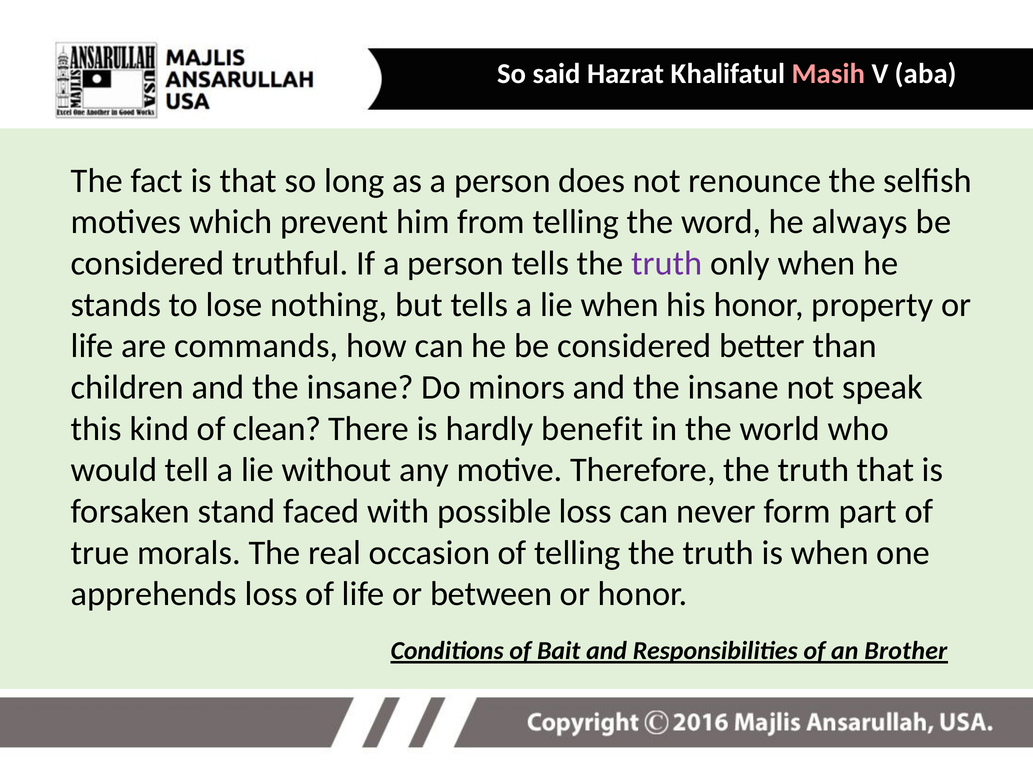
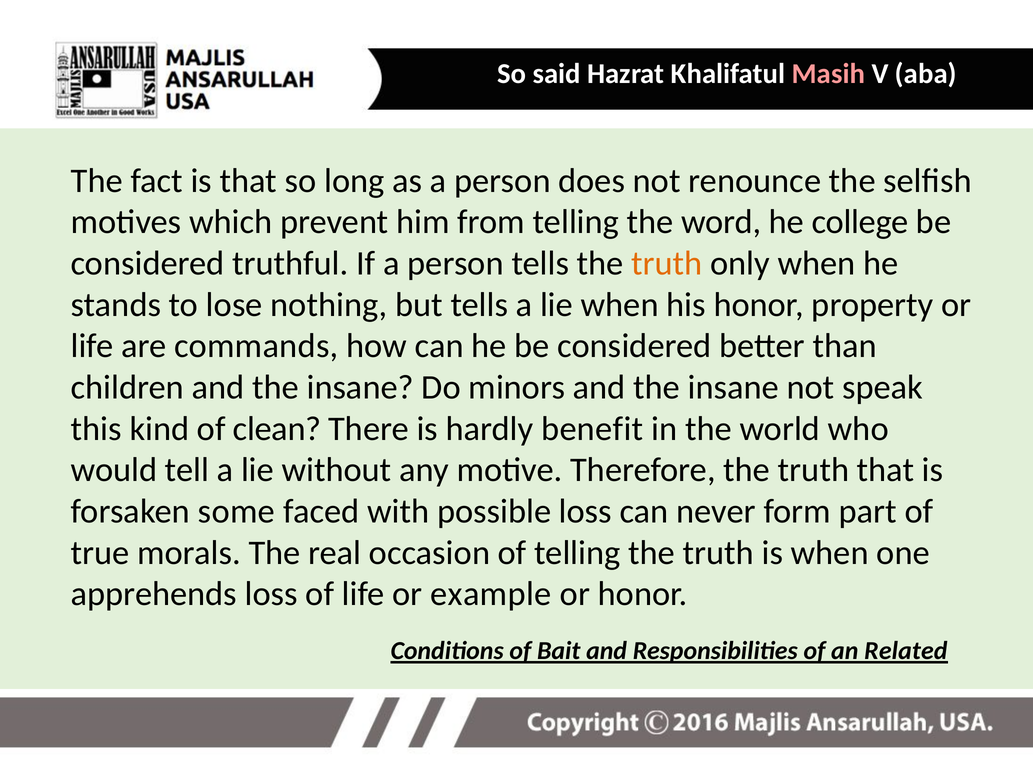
always: always -> college
truth at (667, 263) colour: purple -> orange
stand: stand -> some
between: between -> example
Brother: Brother -> Related
